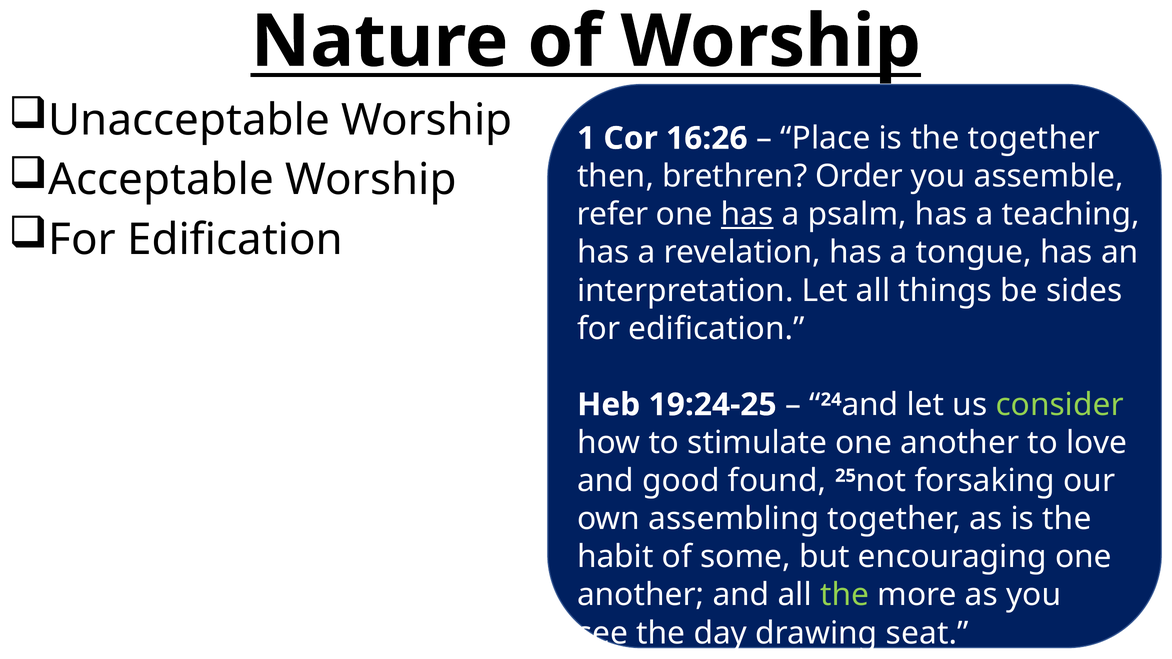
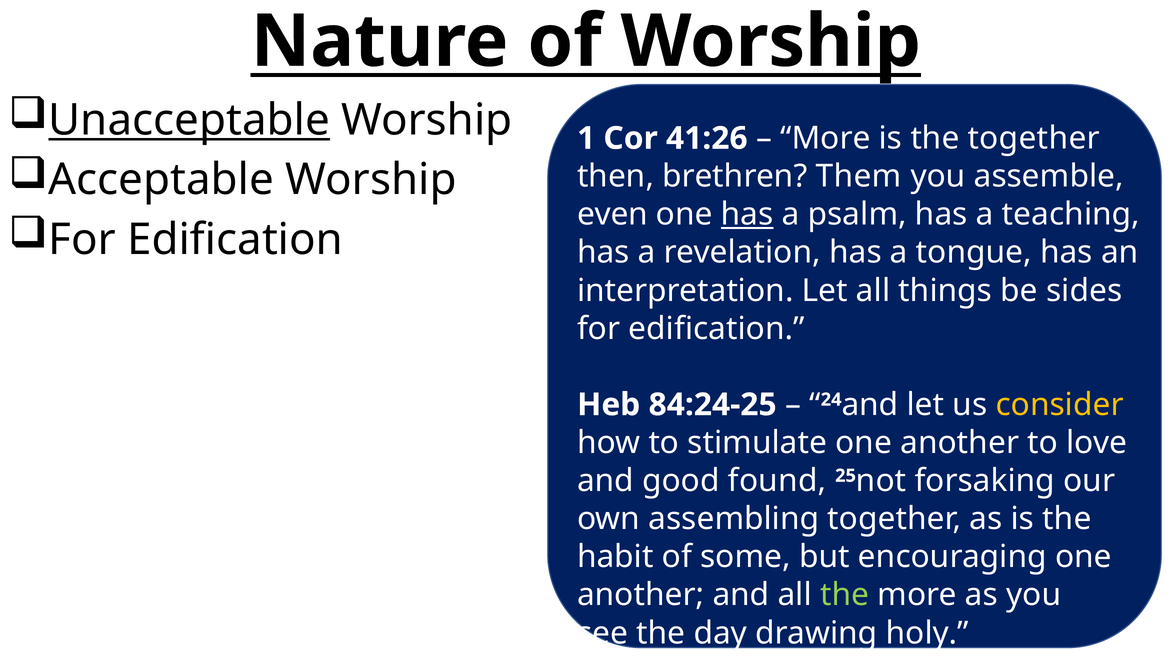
Unacceptable underline: none -> present
16:26: 16:26 -> 41:26
Place at (825, 138): Place -> More
Order: Order -> Them
refer: refer -> even
19:24-25: 19:24-25 -> 84:24-25
consider colour: light green -> yellow
seat: seat -> holy
